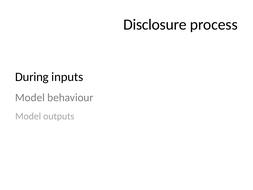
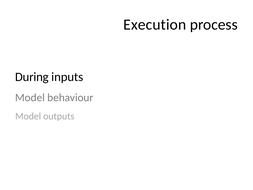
Disclosure: Disclosure -> Execution
